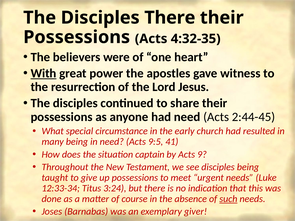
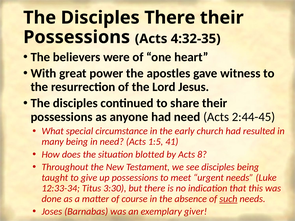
With underline: present -> none
9:5: 9:5 -> 1:5
captain: captain -> blotted
9: 9 -> 8
3:24: 3:24 -> 3:30
